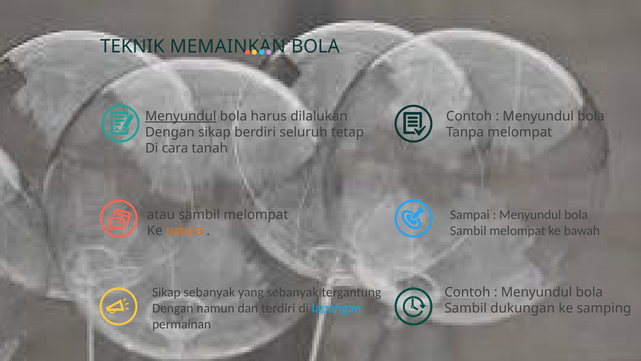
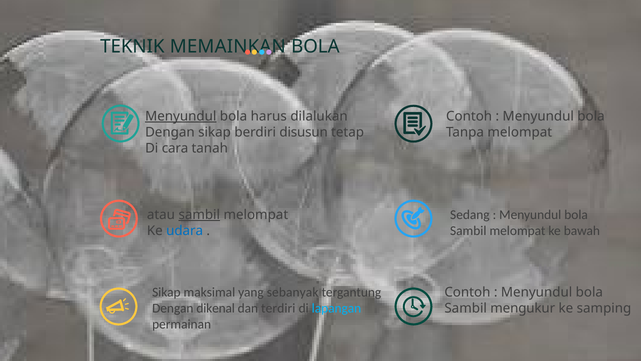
seluruh: seluruh -> disusun
Sampai: Sampai -> Sedang
sambil at (199, 214) underline: none -> present
udara colour: orange -> blue
Sikap sebanyak: sebanyak -> maksimal
namun: namun -> dikenal
dukungan: dukungan -> mengukur
